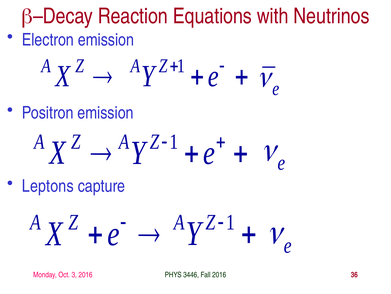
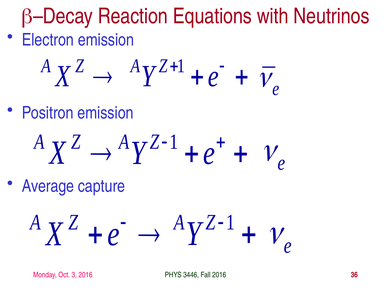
Leptons: Leptons -> Average
